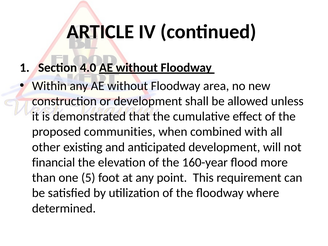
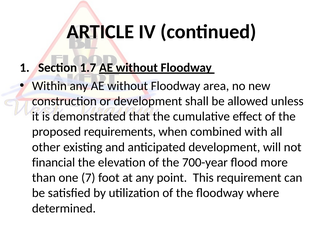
4.0: 4.0 -> 1.7
communities: communities -> requirements
160-year: 160-year -> 700-year
5: 5 -> 7
